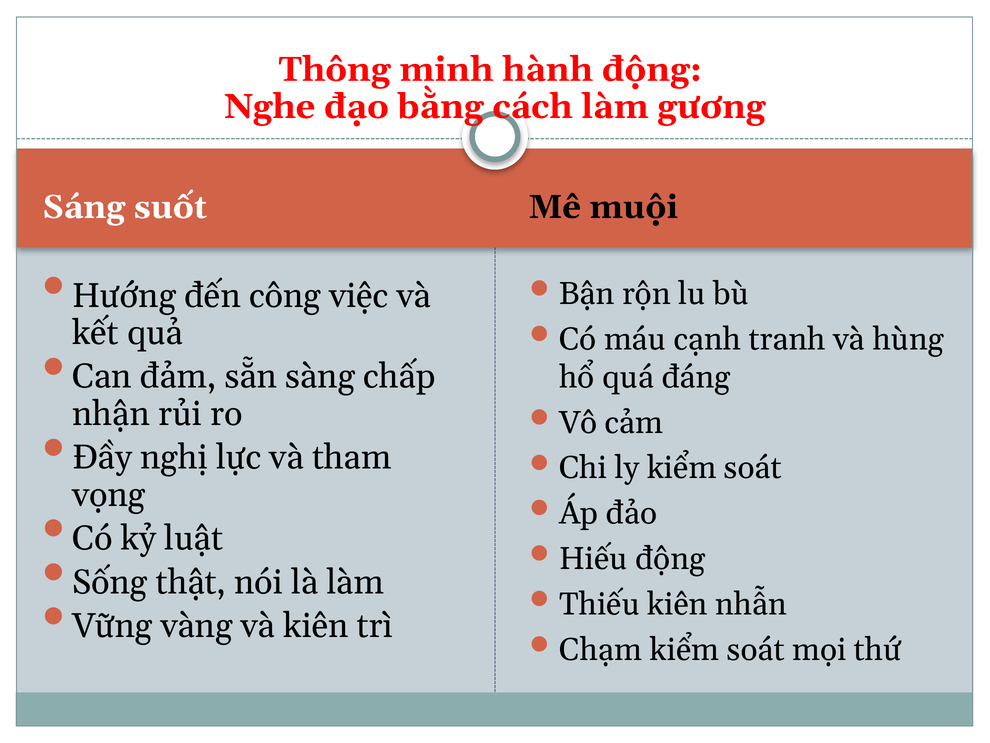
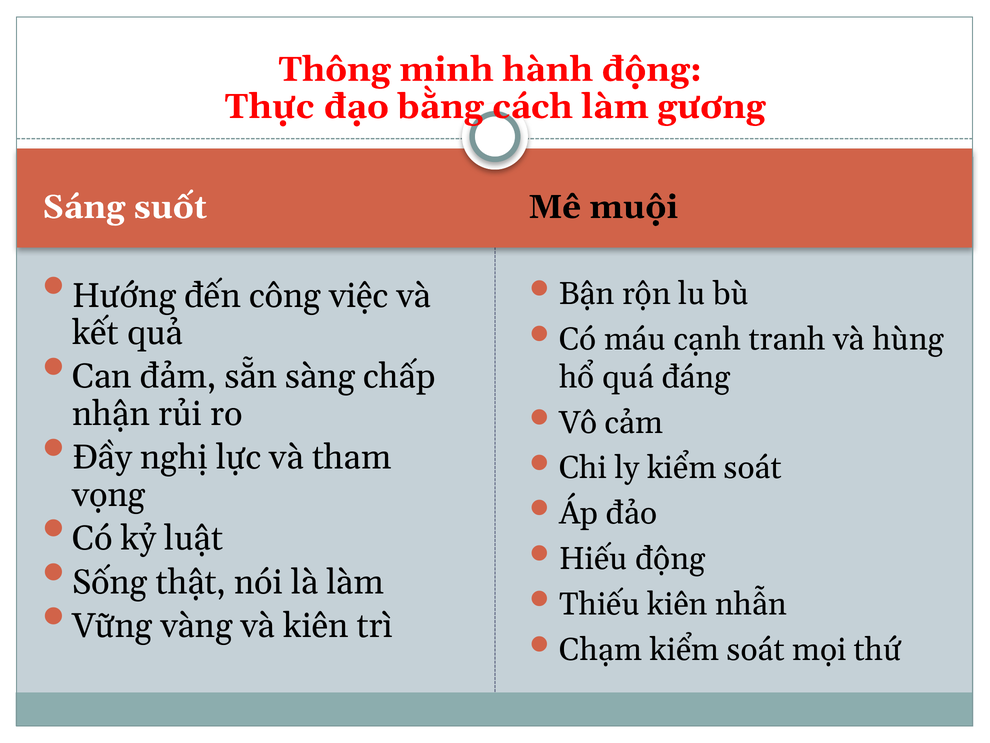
Nghe: Nghe -> Thực
